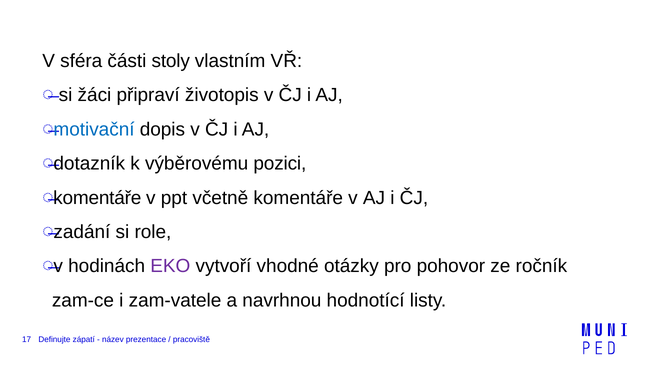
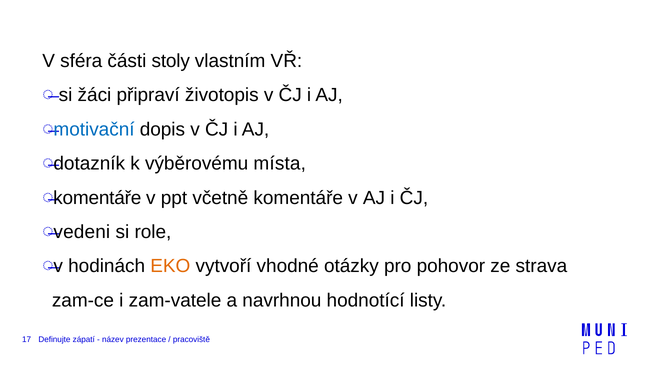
pozici: pozici -> místa
zadání: zadání -> vedeni
EKO colour: purple -> orange
ročník: ročník -> strava
